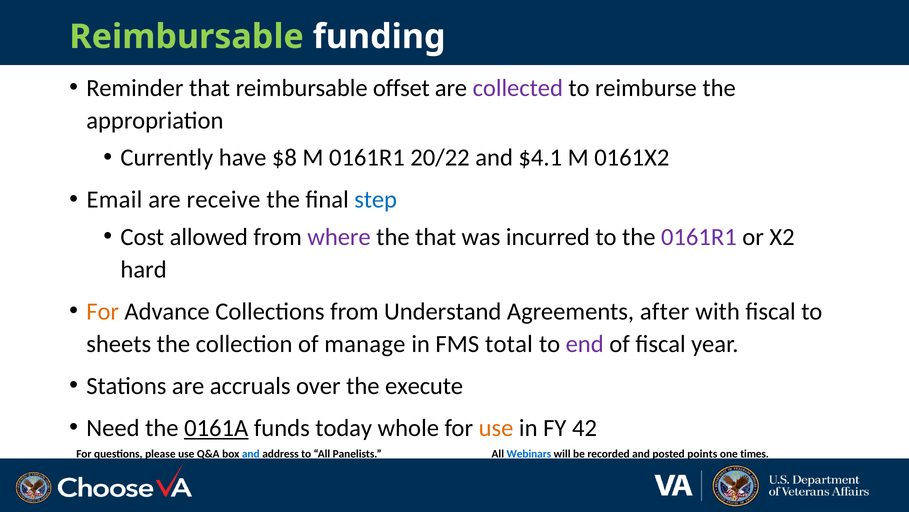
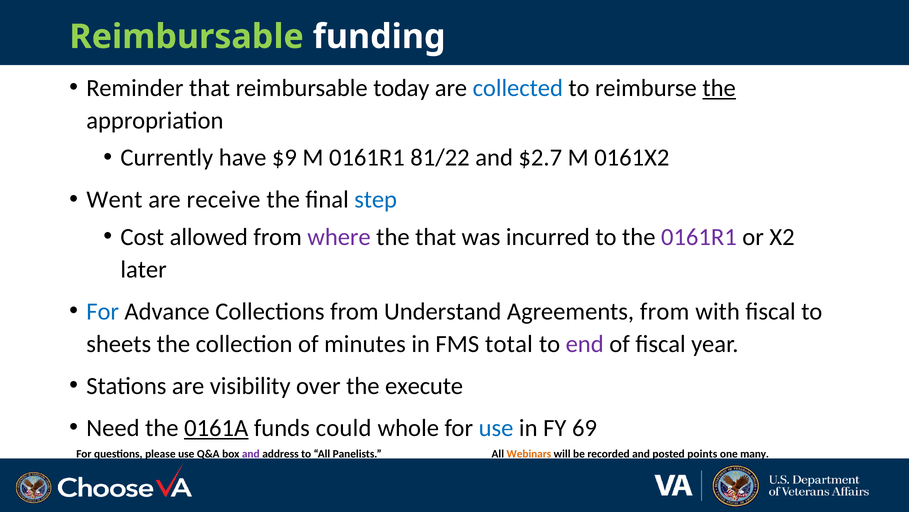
offset: offset -> today
collected colour: purple -> blue
the at (719, 88) underline: none -> present
$8: $8 -> $9
20/22: 20/22 -> 81/22
$4.1: $4.1 -> $2.7
Email: Email -> Went
hard: hard -> later
For at (103, 311) colour: orange -> blue
Agreements after: after -> from
manage: manage -> minutes
accruals: accruals -> visibility
today: today -> could
use at (496, 427) colour: orange -> blue
42: 42 -> 69
and at (251, 453) colour: blue -> purple
Webinars colour: blue -> orange
times: times -> many
